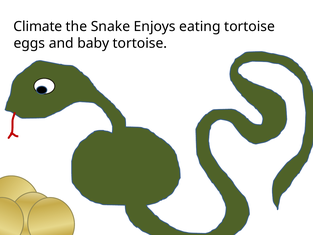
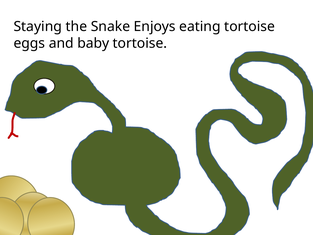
Climate: Climate -> Staying
